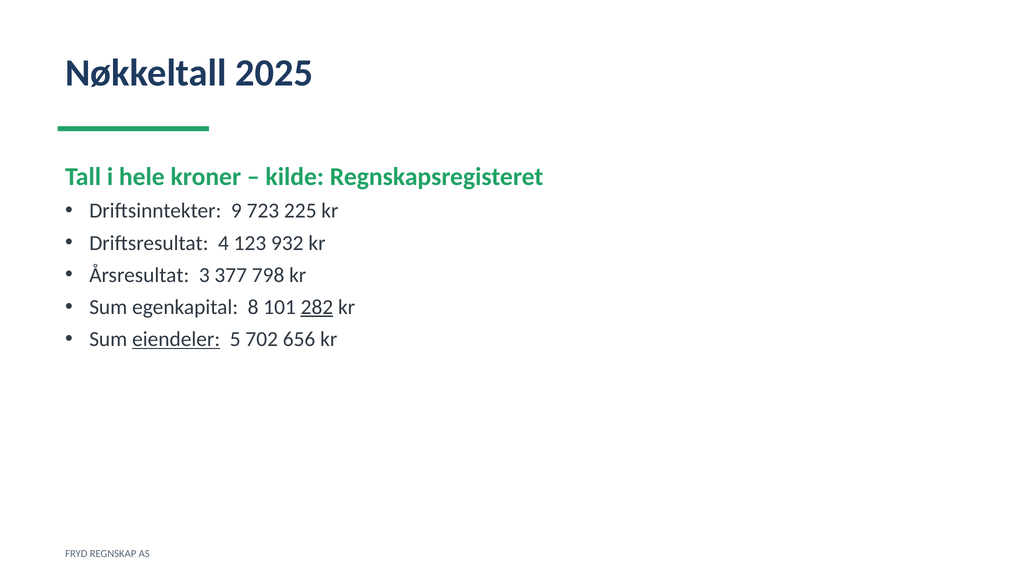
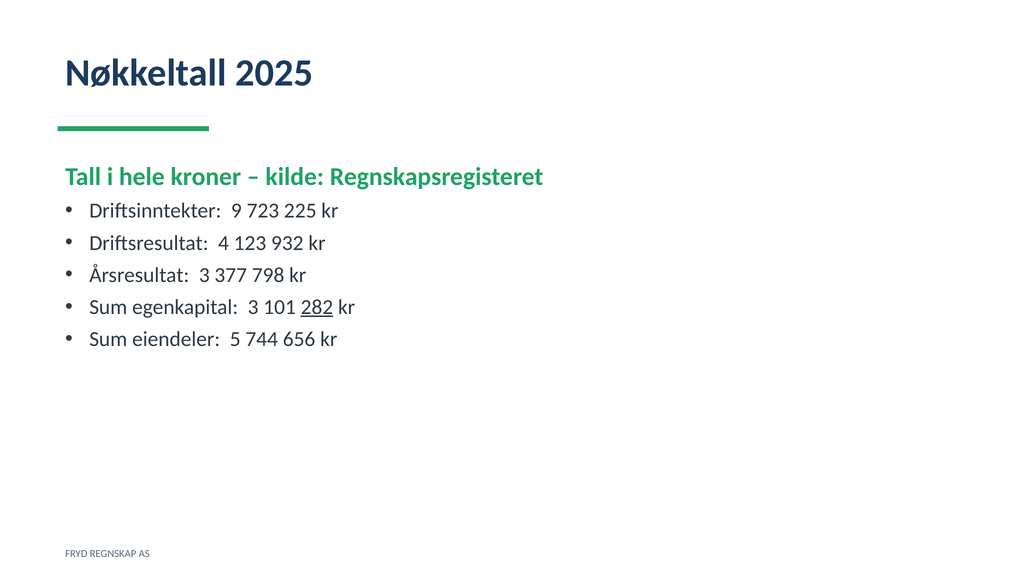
egenkapital 8: 8 -> 3
eiendeler underline: present -> none
702: 702 -> 744
